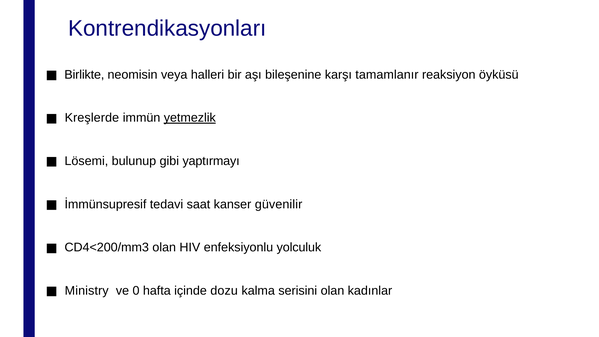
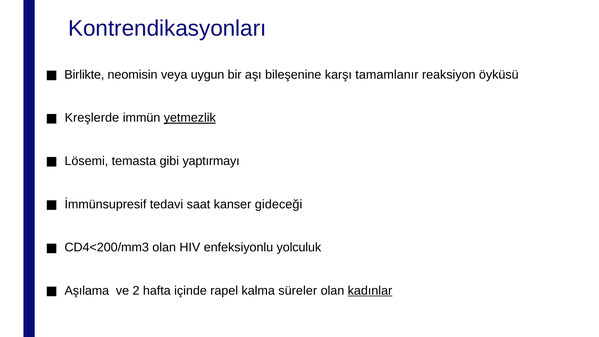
halleri: halleri -> uygun
bulunup: bulunup -> temasta
güvenilir: güvenilir -> gideceği
Ministry: Ministry -> Aşılama
0: 0 -> 2
dozu: dozu -> rapel
serisini: serisini -> süreler
kadınlar underline: none -> present
